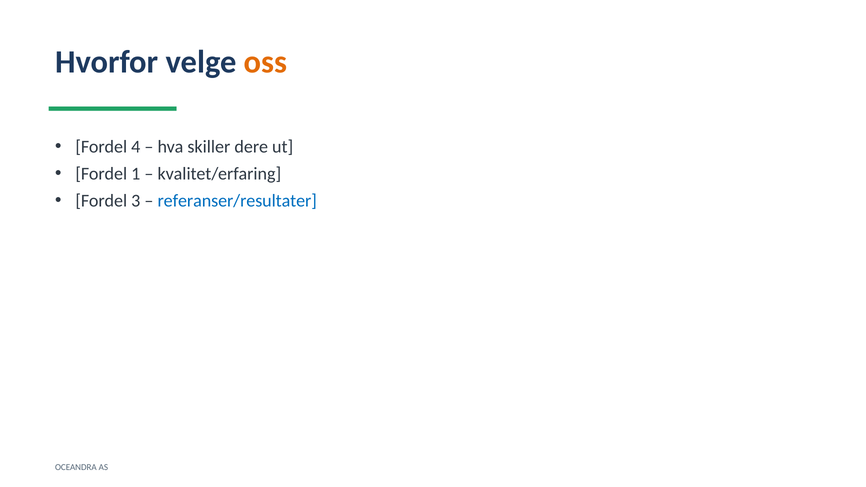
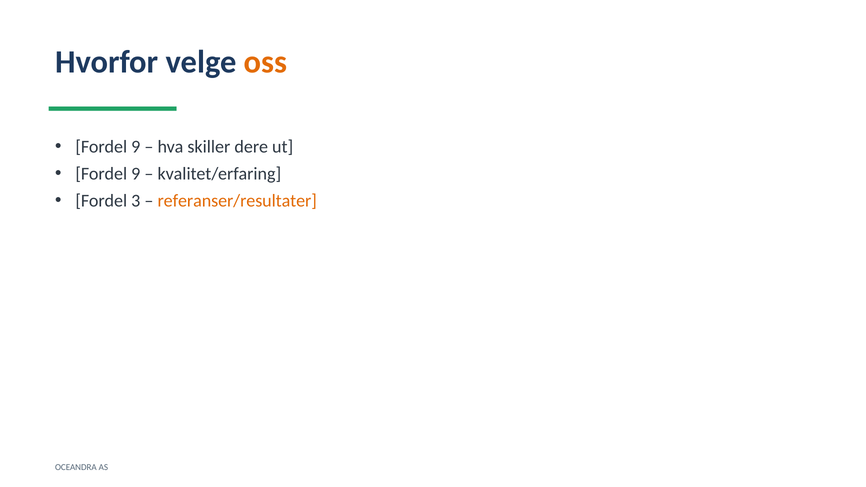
4 at (136, 147): 4 -> 9
1 at (136, 174): 1 -> 9
referanser/resultater colour: blue -> orange
